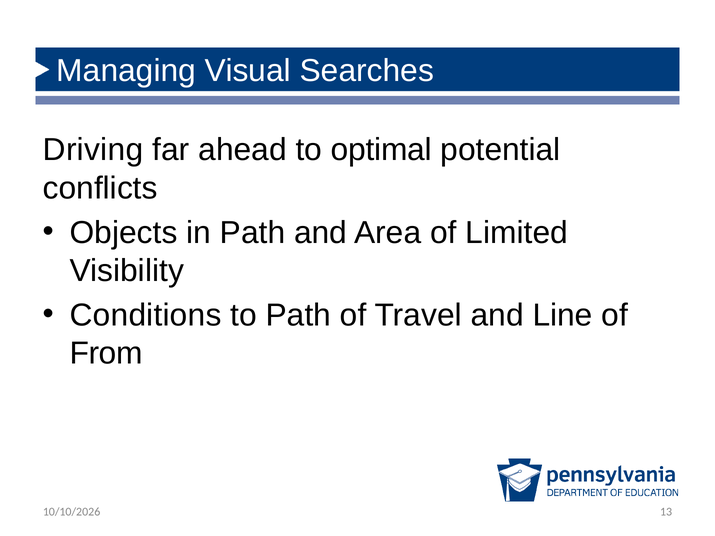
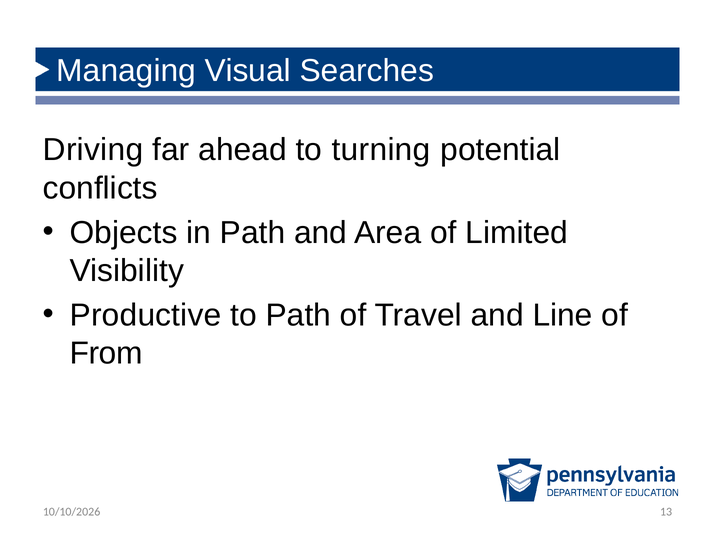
optimal: optimal -> turning
Conditions: Conditions -> Productive
